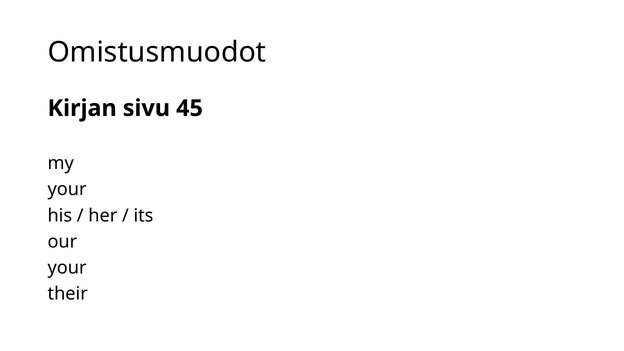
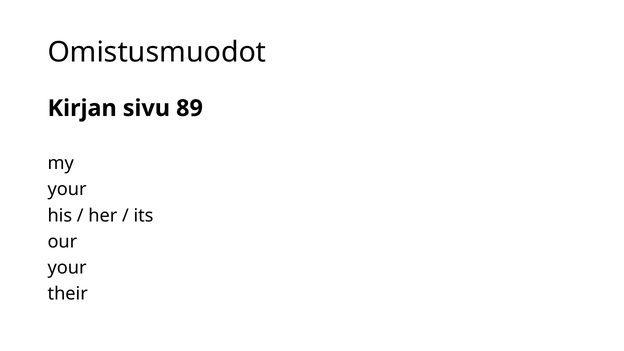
45: 45 -> 89
